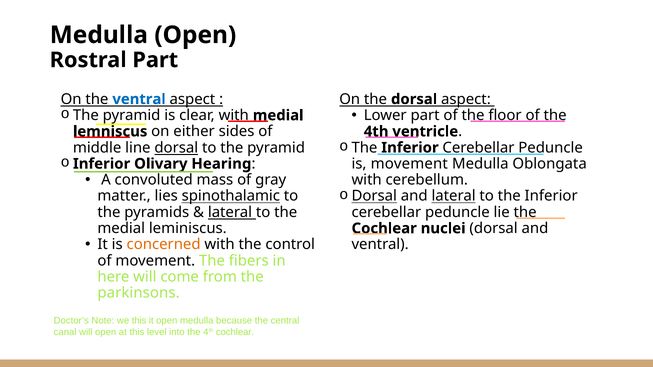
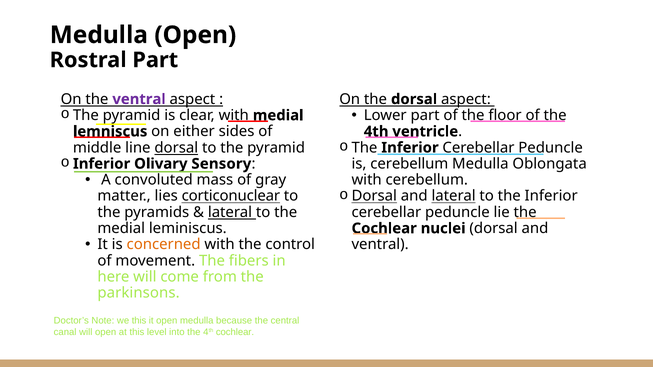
ventral at (139, 99) colour: blue -> purple
Hearing: Hearing -> Sensory
is movement: movement -> cerebellum
spinothalamic: spinothalamic -> corticonuclear
